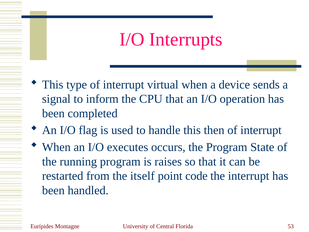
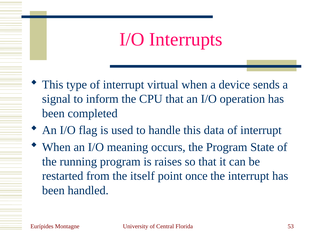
then: then -> data
executes: executes -> meaning
code: code -> once
